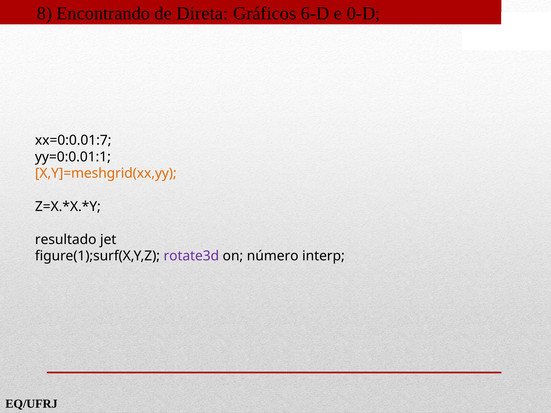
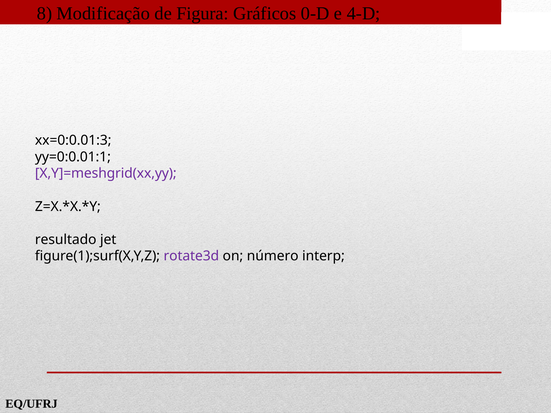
Encontrando: Encontrando -> Modificação
Direta: Direta -> Figura
6-D: 6-D -> 0-D
0-D: 0-D -> 4-D
xx=0:0.01:7: xx=0:0.01:7 -> xx=0:0.01:3
X,Y]=meshgrid(xx,yy colour: orange -> purple
